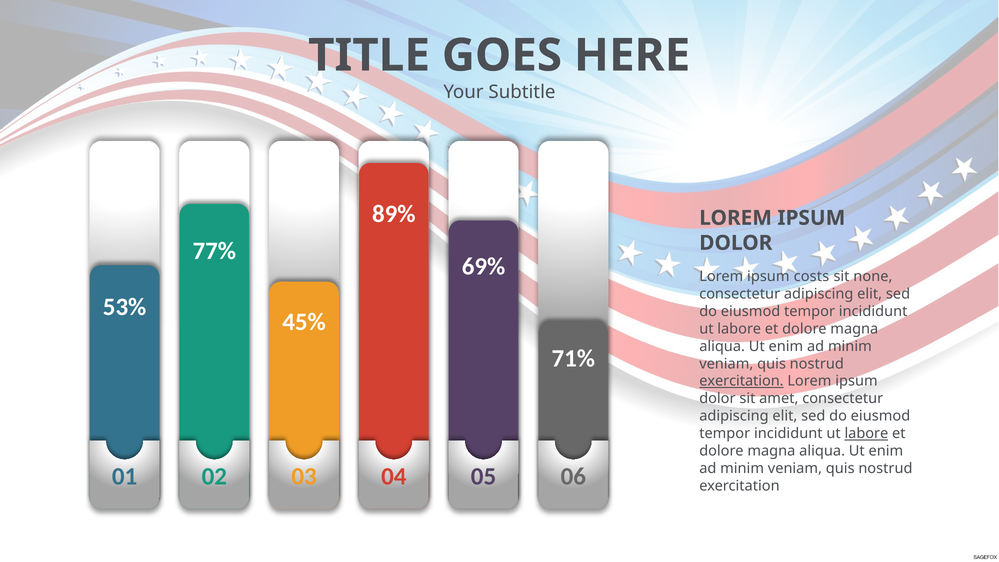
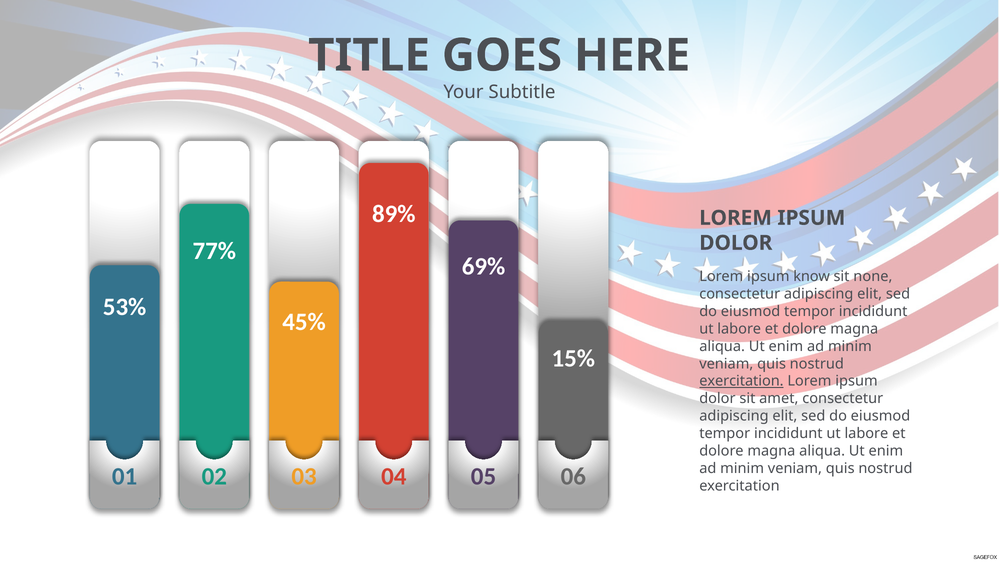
costs: costs -> know
71%: 71% -> 15%
labore at (866, 434) underline: present -> none
